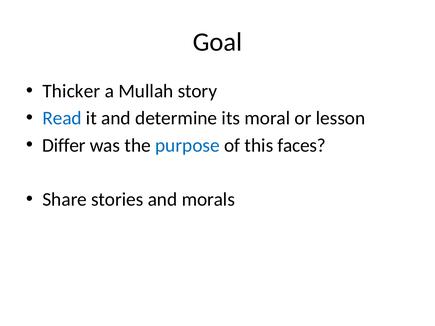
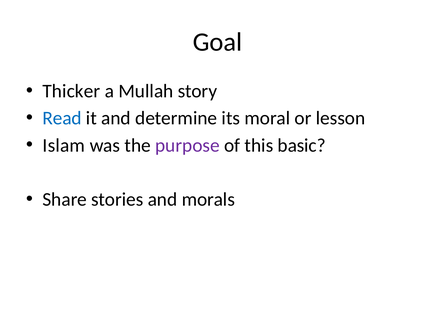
Differ: Differ -> Islam
purpose colour: blue -> purple
faces: faces -> basic
